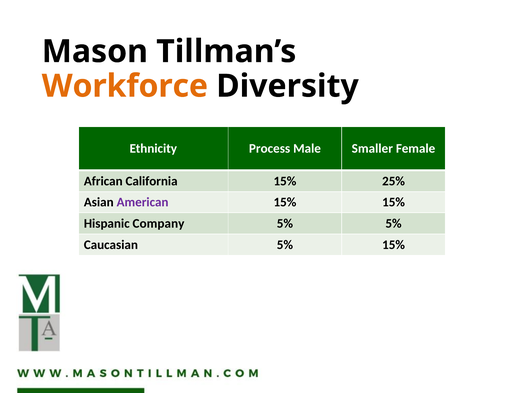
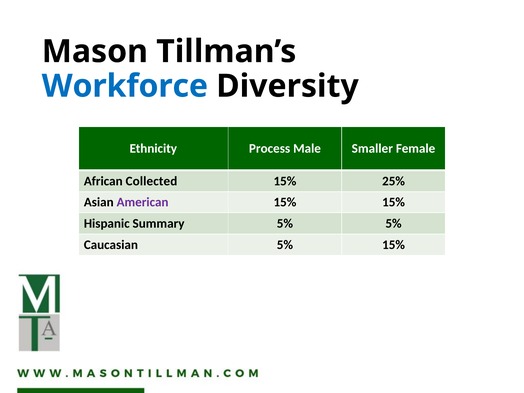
Workforce colour: orange -> blue
California: California -> Collected
Company: Company -> Summary
